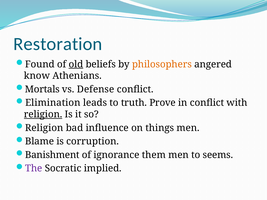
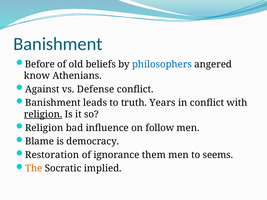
Restoration at (58, 44): Restoration -> Banishment
Found: Found -> Before
old underline: present -> none
philosophers colour: orange -> blue
Mortals: Mortals -> Against
Elimination at (53, 103): Elimination -> Banishment
Prove: Prove -> Years
things: things -> follow
corruption: corruption -> democracy
Banishment: Banishment -> Restoration
The colour: purple -> orange
